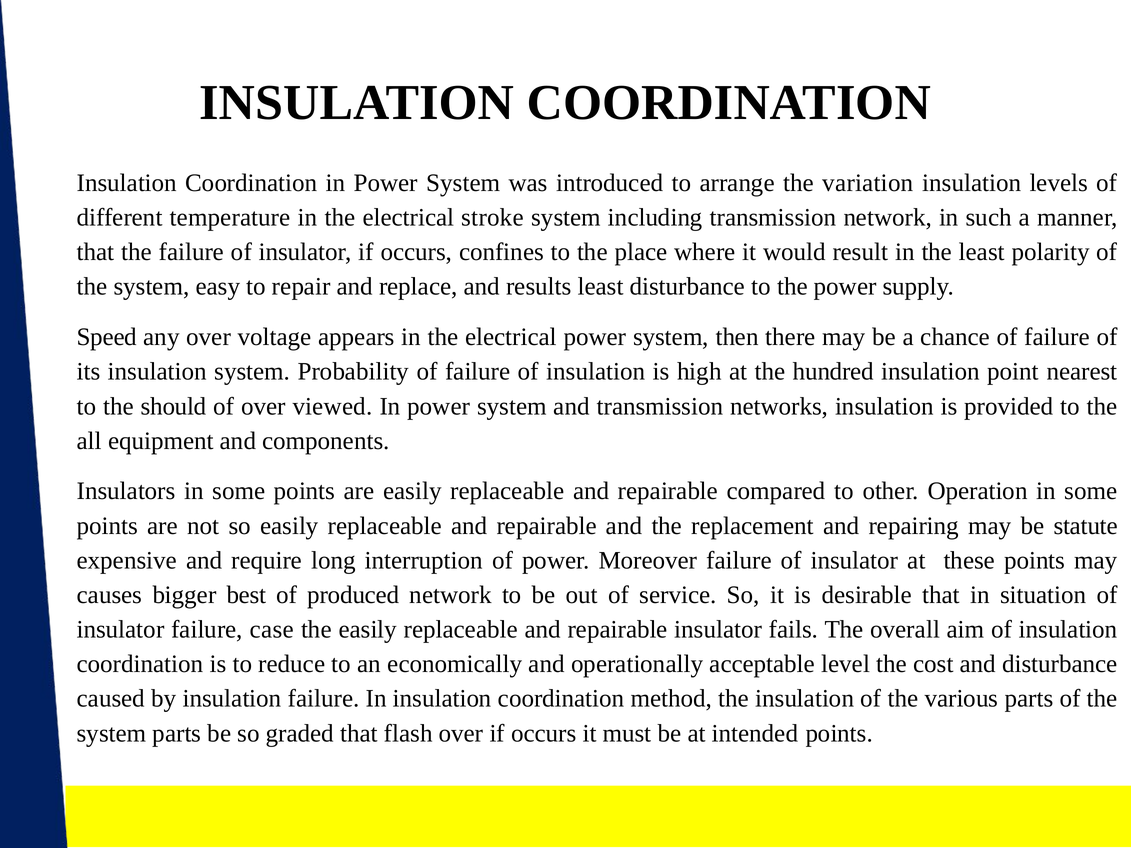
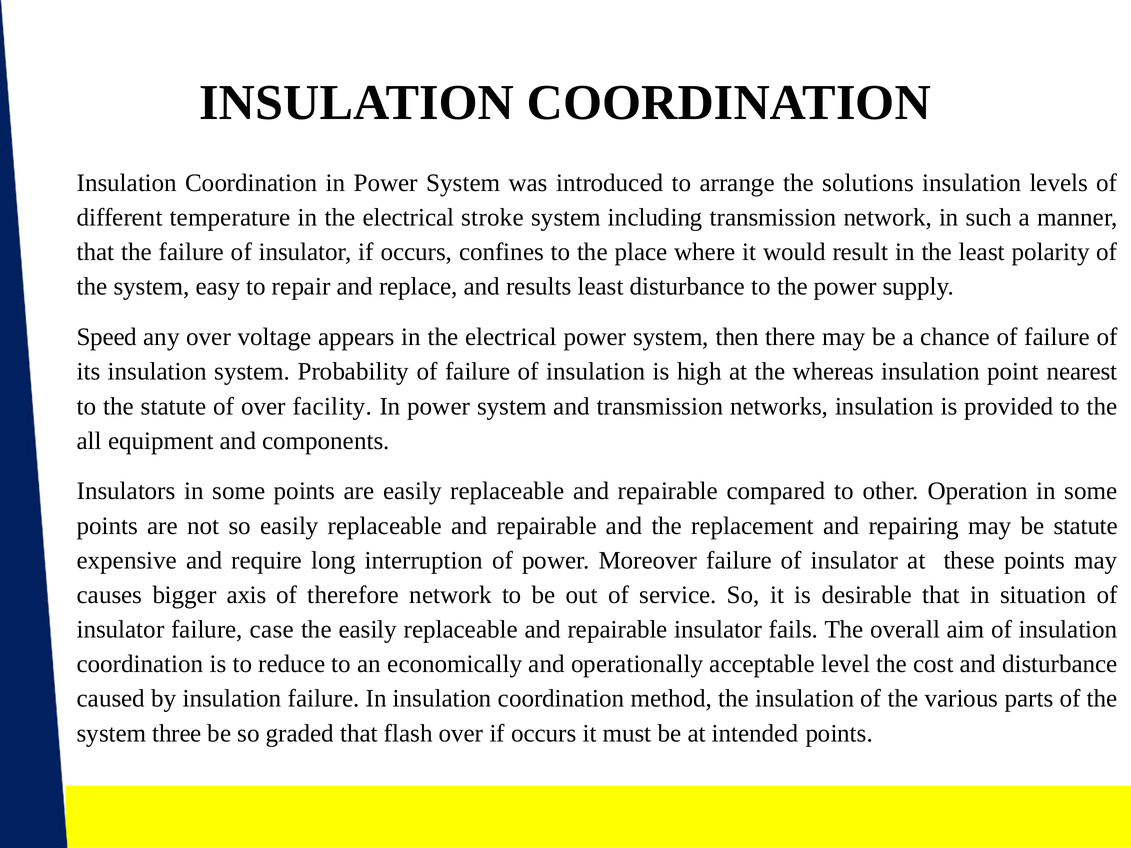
variation: variation -> solutions
hundred: hundred -> whereas
the should: should -> statute
viewed: viewed -> facility
best: best -> axis
produced: produced -> therefore
system parts: parts -> three
